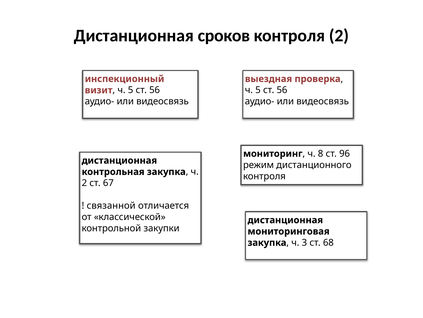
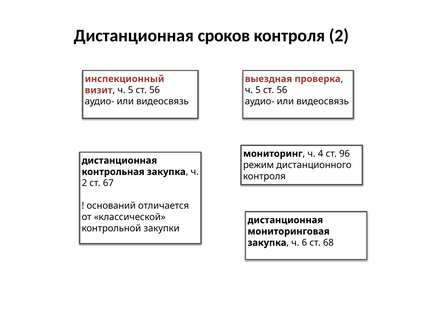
8: 8 -> 4
связанной: связанной -> оснований
3: 3 -> 6
